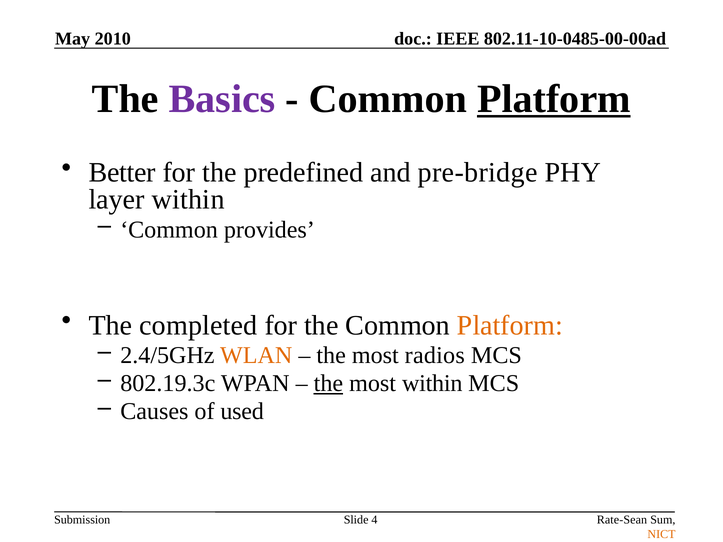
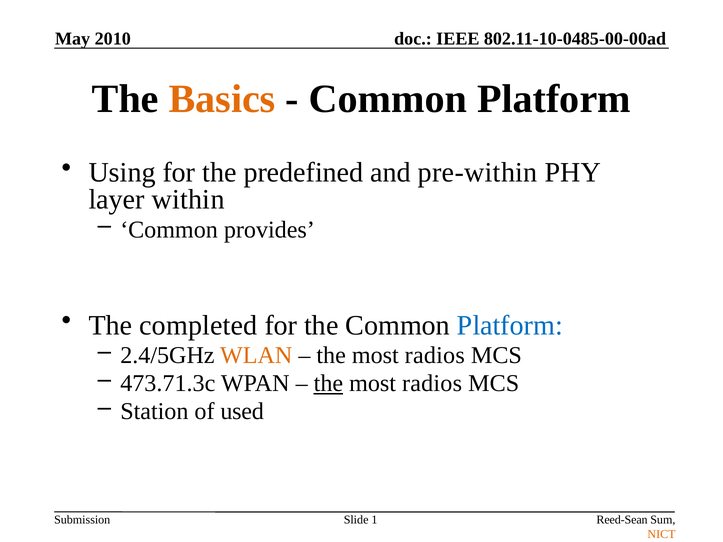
Basics colour: purple -> orange
Platform at (554, 99) underline: present -> none
Better: Better -> Using
pre-bridge: pre-bridge -> pre-within
Platform at (510, 325) colour: orange -> blue
802.19.3c: 802.19.3c -> 473.71.3c
within at (432, 383): within -> radios
Causes: Causes -> Station
4: 4 -> 1
Rate-Sean: Rate-Sean -> Reed-Sean
